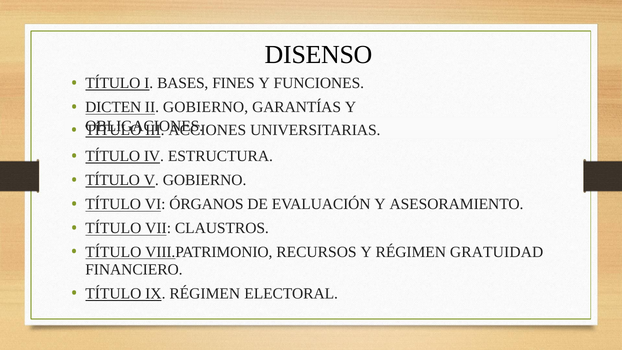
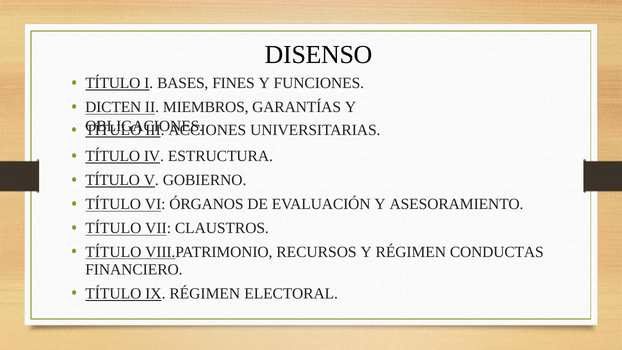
II GOBIERNO: GOBIERNO -> MIEMBROS
GRATUIDAD: GRATUIDAD -> CONDUCTAS
